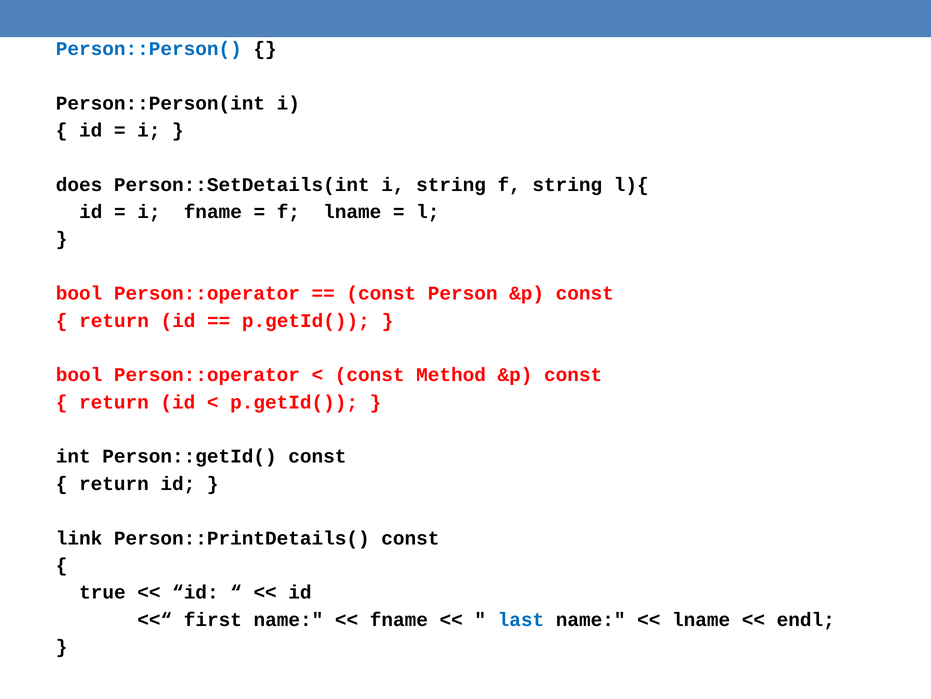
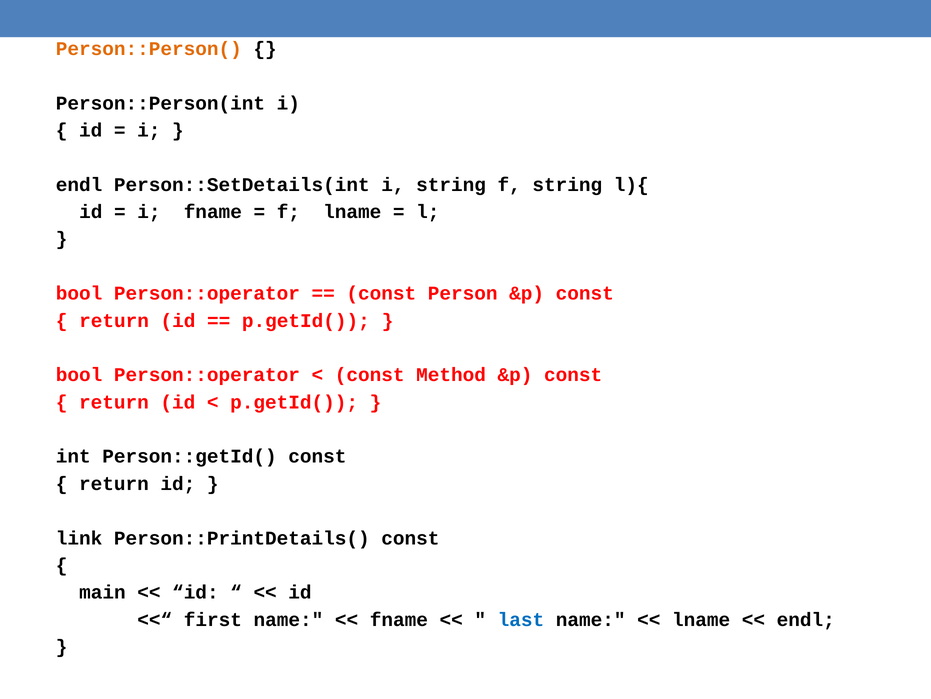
Person::Person( colour: blue -> orange
does at (79, 184): does -> endl
true: true -> main
